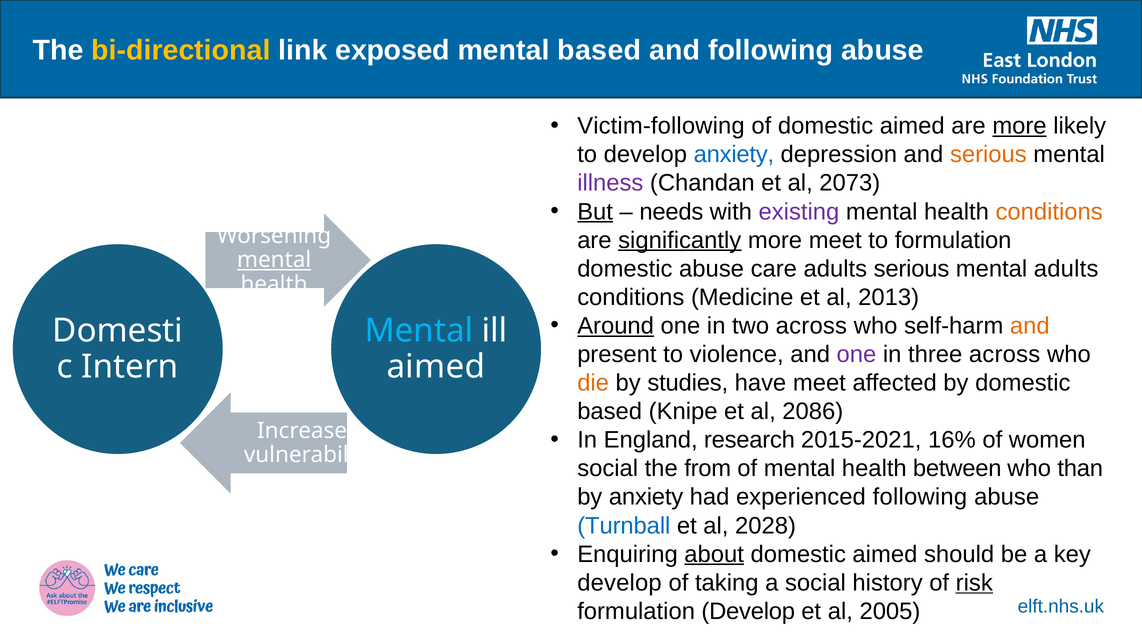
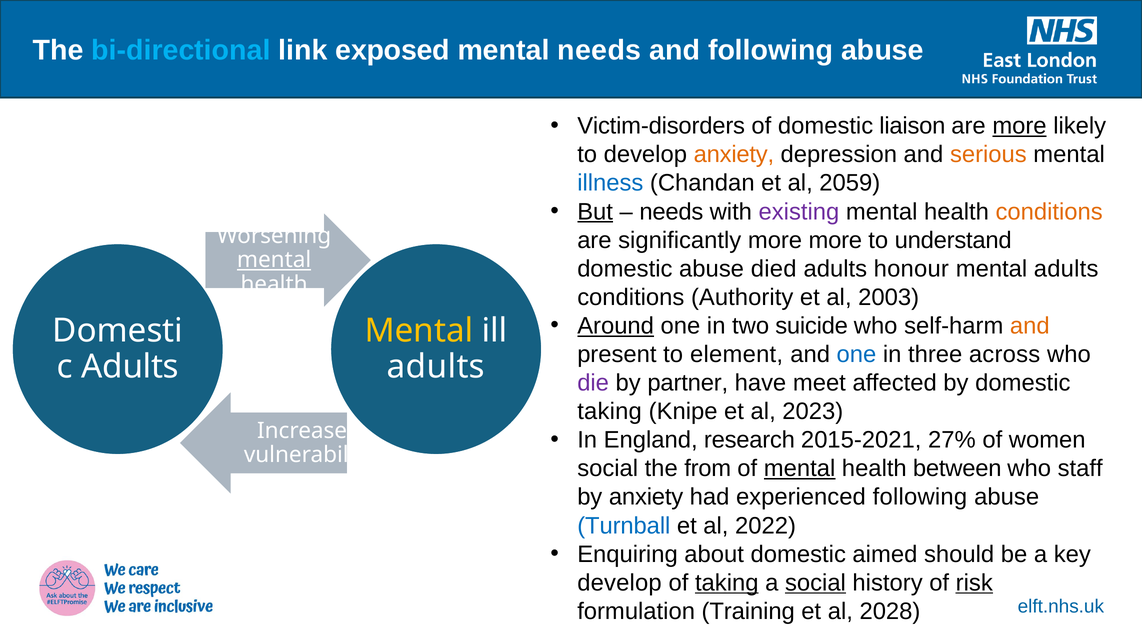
bi-directional colour: yellow -> light blue
mental based: based -> needs
Victim-following: Victim-following -> Victim-disorders
of domestic aimed: aimed -> liaison
anxiety at (734, 155) colour: blue -> orange
illness colour: purple -> blue
2073: 2073 -> 2059
significantly underline: present -> none
more meet: meet -> more
to formulation: formulation -> understand
care: care -> died
adults serious: serious -> honour
Medicine: Medicine -> Authority
2013: 2013 -> 2003
two across: across -> suicide
Mental at (419, 331) colour: light blue -> yellow
violence: violence -> element
one at (856, 355) colour: purple -> blue
Intern at (130, 367): Intern -> Adults
aimed at (436, 367): aimed -> adults
die colour: orange -> purple
studies: studies -> partner
based at (610, 412): based -> taking
2086: 2086 -> 2023
16%: 16% -> 27%
mental at (800, 469) underline: none -> present
than: than -> staff
2028: 2028 -> 2022
about underline: present -> none
taking at (727, 583) underline: none -> present
social at (815, 583) underline: none -> present
formulation Develop: Develop -> Training
2005: 2005 -> 2028
